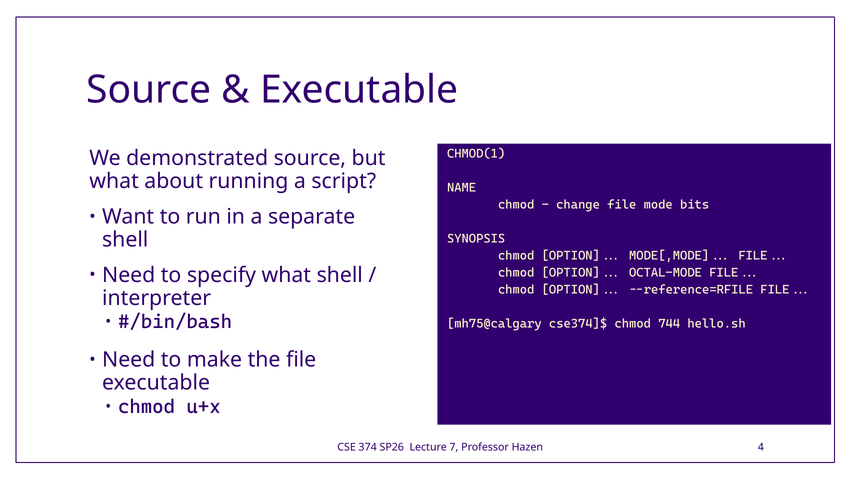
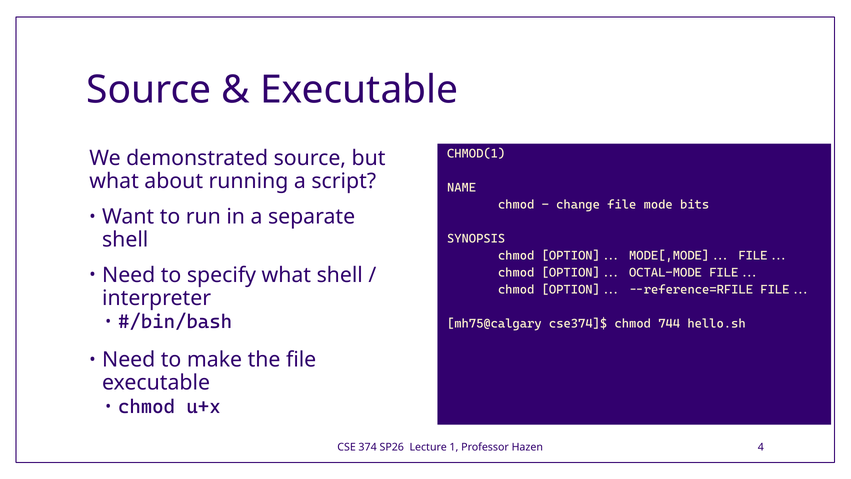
7: 7 -> 1
